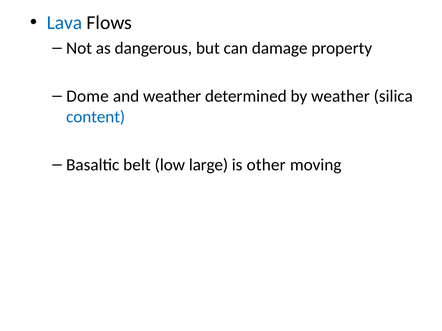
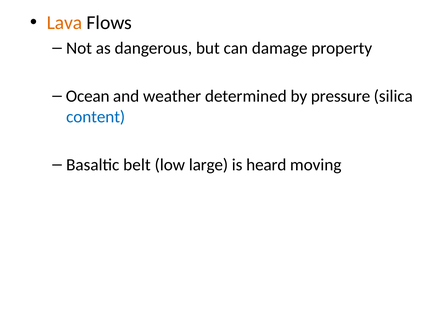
Lava colour: blue -> orange
Dome: Dome -> Ocean
by weather: weather -> pressure
other: other -> heard
